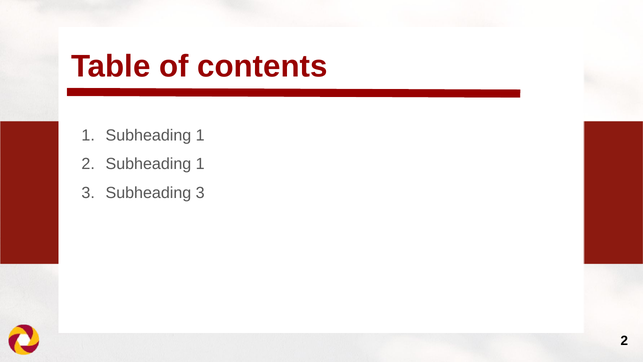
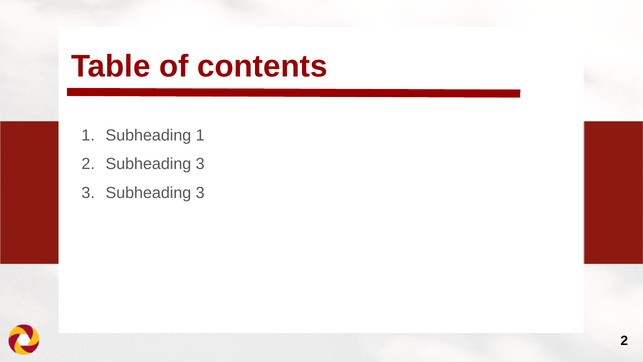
2 Subheading 1: 1 -> 3
